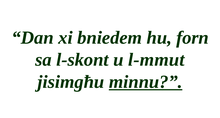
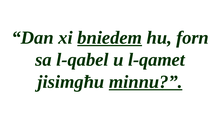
bniedem underline: none -> present
l-skont: l-skont -> l-qabel
l-mmut: l-mmut -> l-qamet
